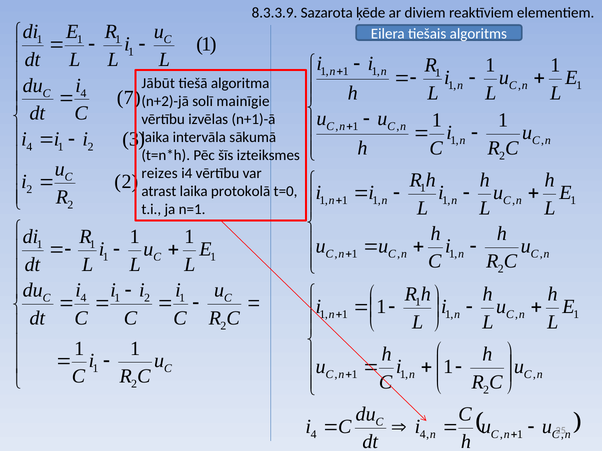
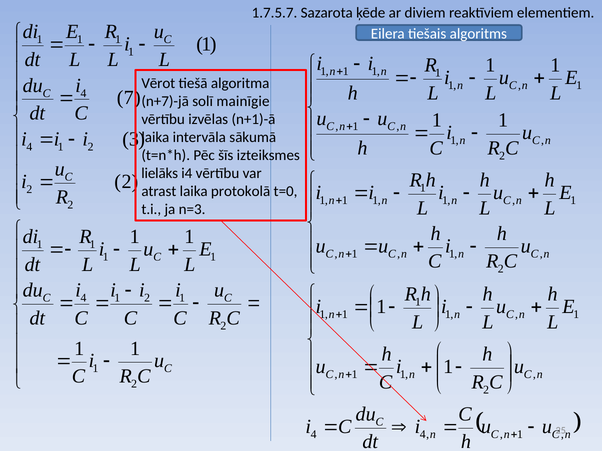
8.3.3.9: 8.3.3.9 -> 1.7.5.7
Jābūt: Jābūt -> Vērot
n+2)-jā: n+2)-jā -> n+7)-jā
reizes: reizes -> lielāks
n=1: n=1 -> n=3
